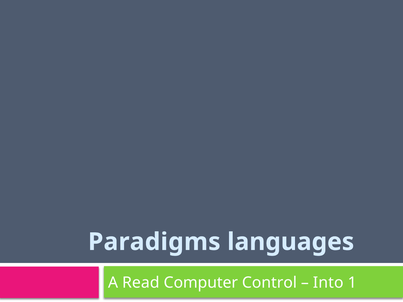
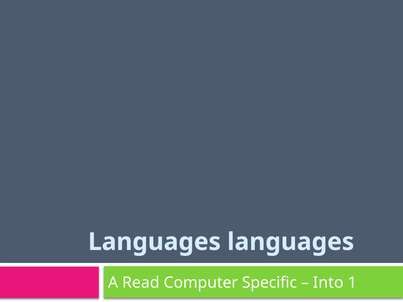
Paradigms at (154, 242): Paradigms -> Languages
Control: Control -> Specific
